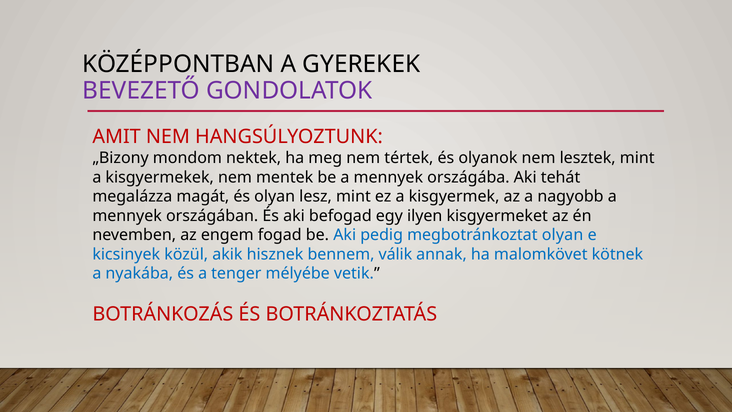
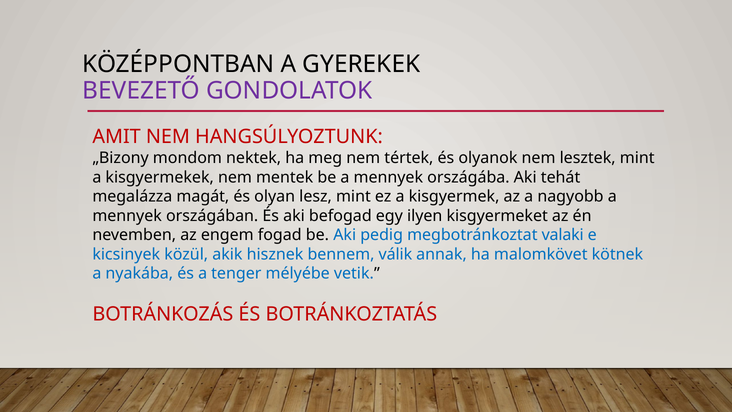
megbotránkoztat olyan: olyan -> valaki
